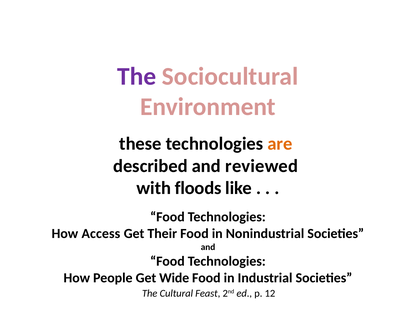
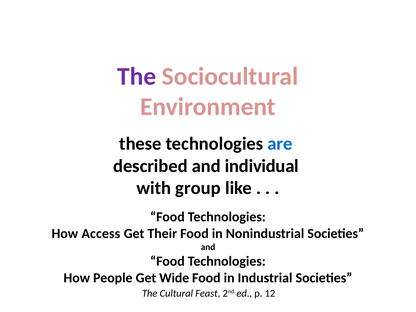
are colour: orange -> blue
reviewed: reviewed -> individual
floods: floods -> group
